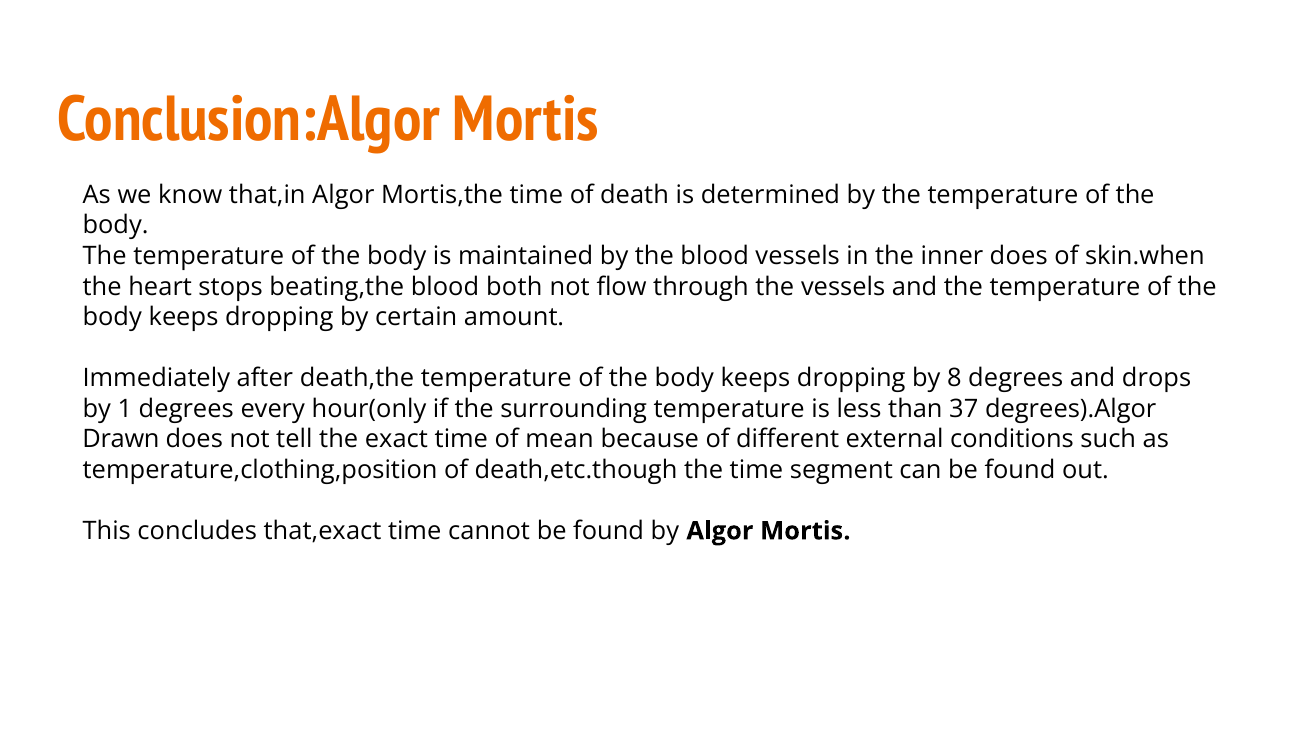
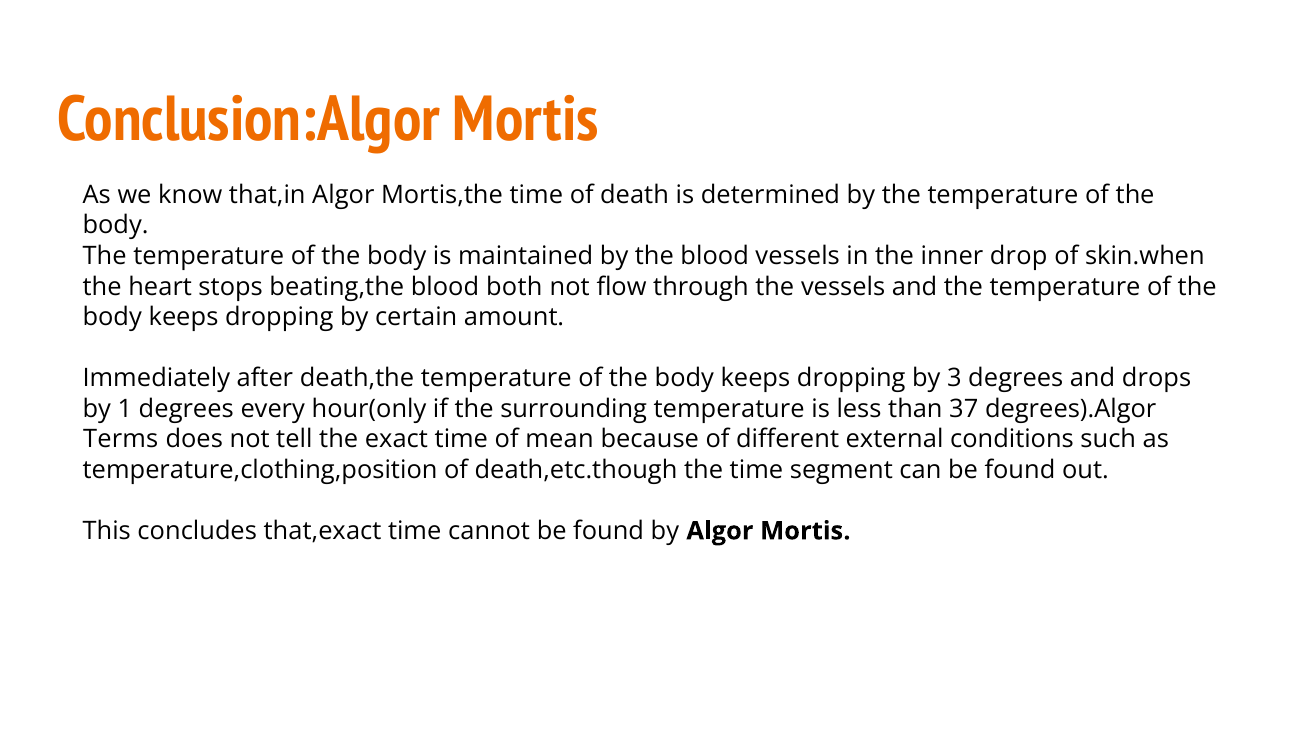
inner does: does -> drop
8: 8 -> 3
Drawn: Drawn -> Terms
